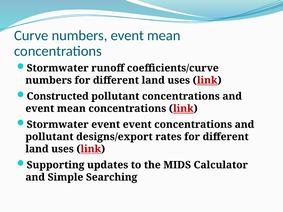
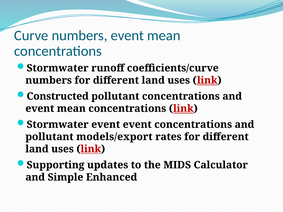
designs/export: designs/export -> models/export
Searching: Searching -> Enhanced
